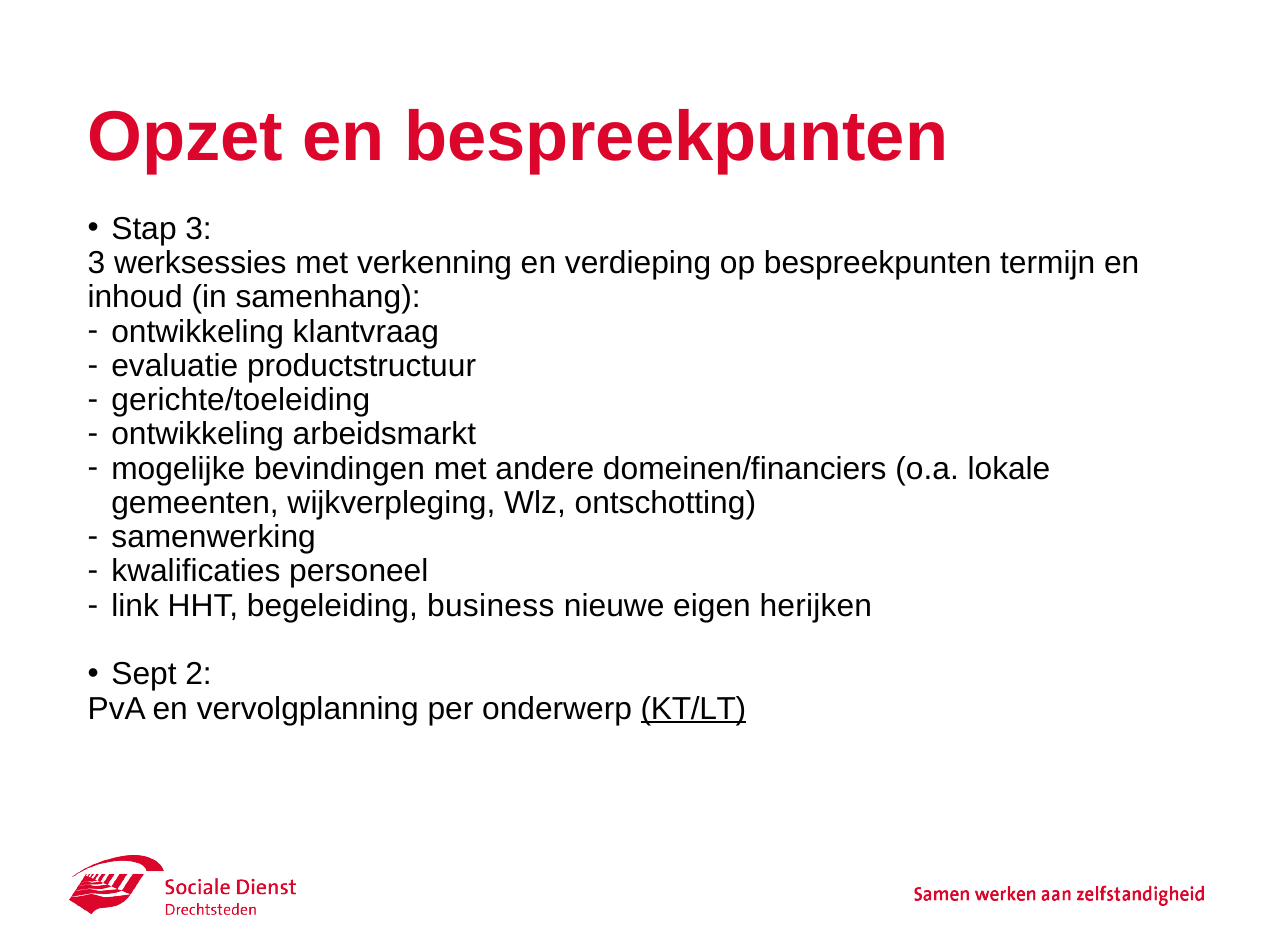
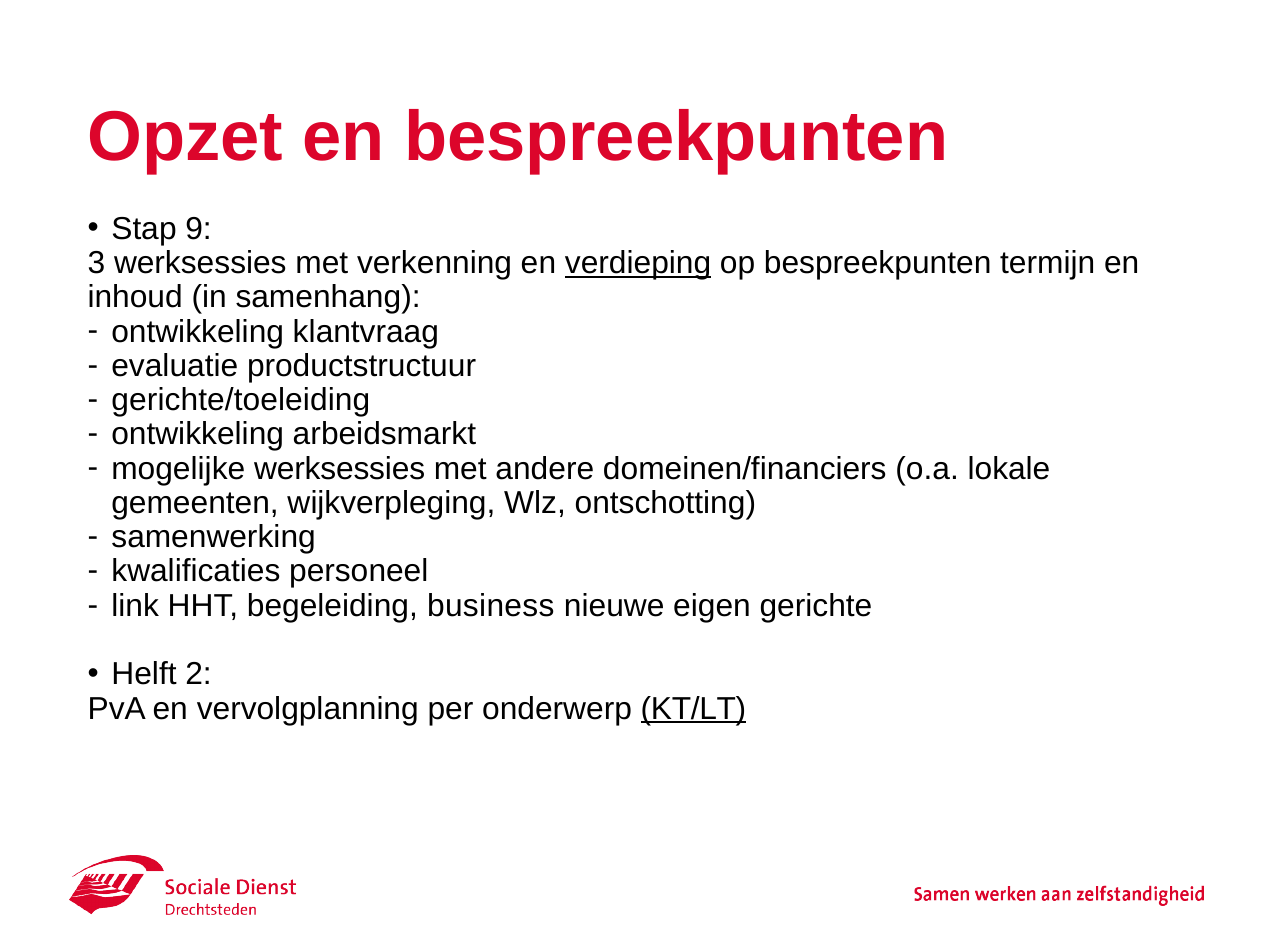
Stap 3: 3 -> 9
verdieping underline: none -> present
mogelijke bevindingen: bevindingen -> werksessies
herijken: herijken -> gerichte
Sept: Sept -> Helft
